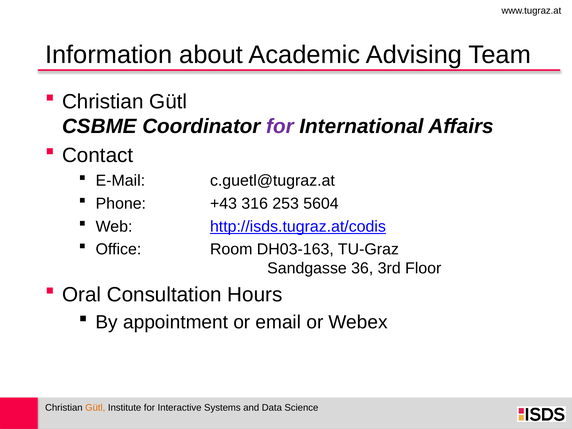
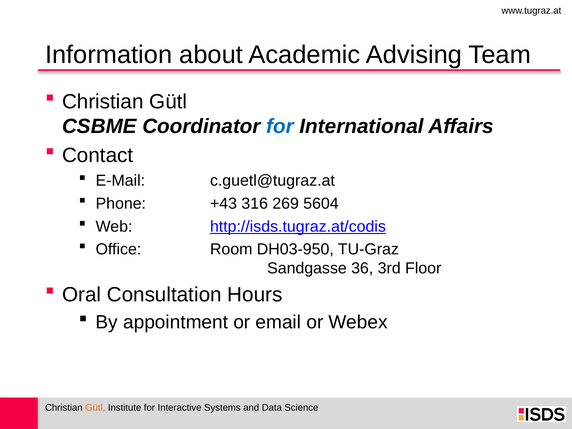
for at (280, 126) colour: purple -> blue
253: 253 -> 269
DH03-163: DH03-163 -> DH03-950
